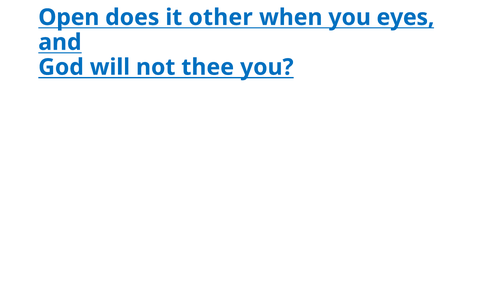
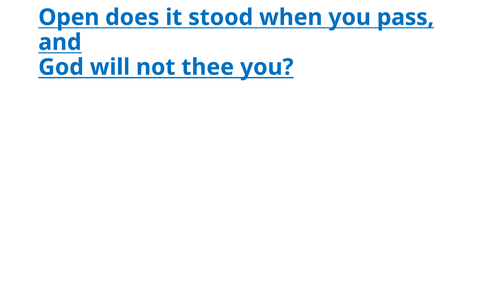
other: other -> stood
eyes: eyes -> pass
